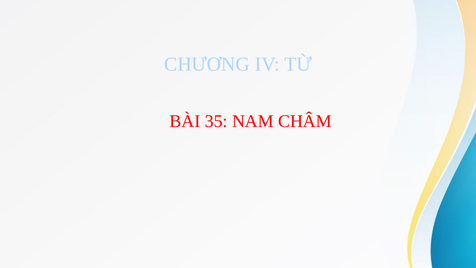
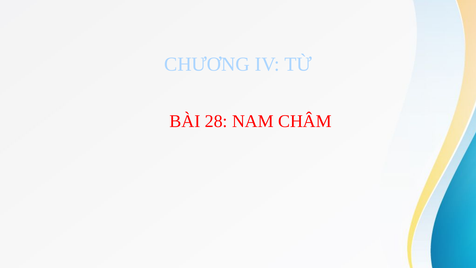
35: 35 -> 28
